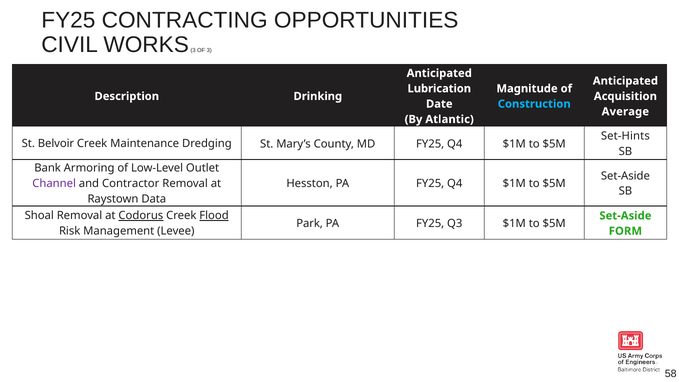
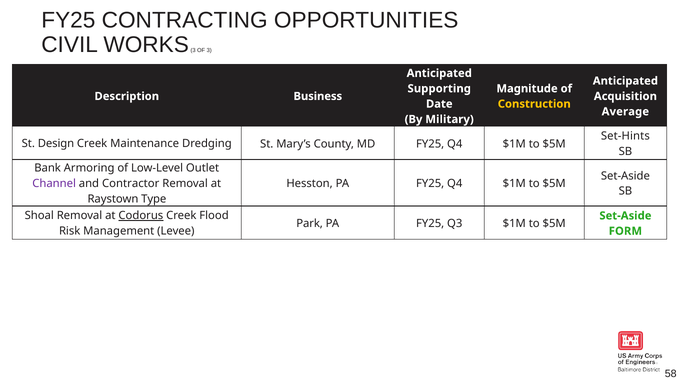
Lubrication: Lubrication -> Supporting
Drinking: Drinking -> Business
Construction colour: light blue -> yellow
Atlantic: Atlantic -> Military
Belvoir: Belvoir -> Design
Data: Data -> Type
Flood underline: present -> none
